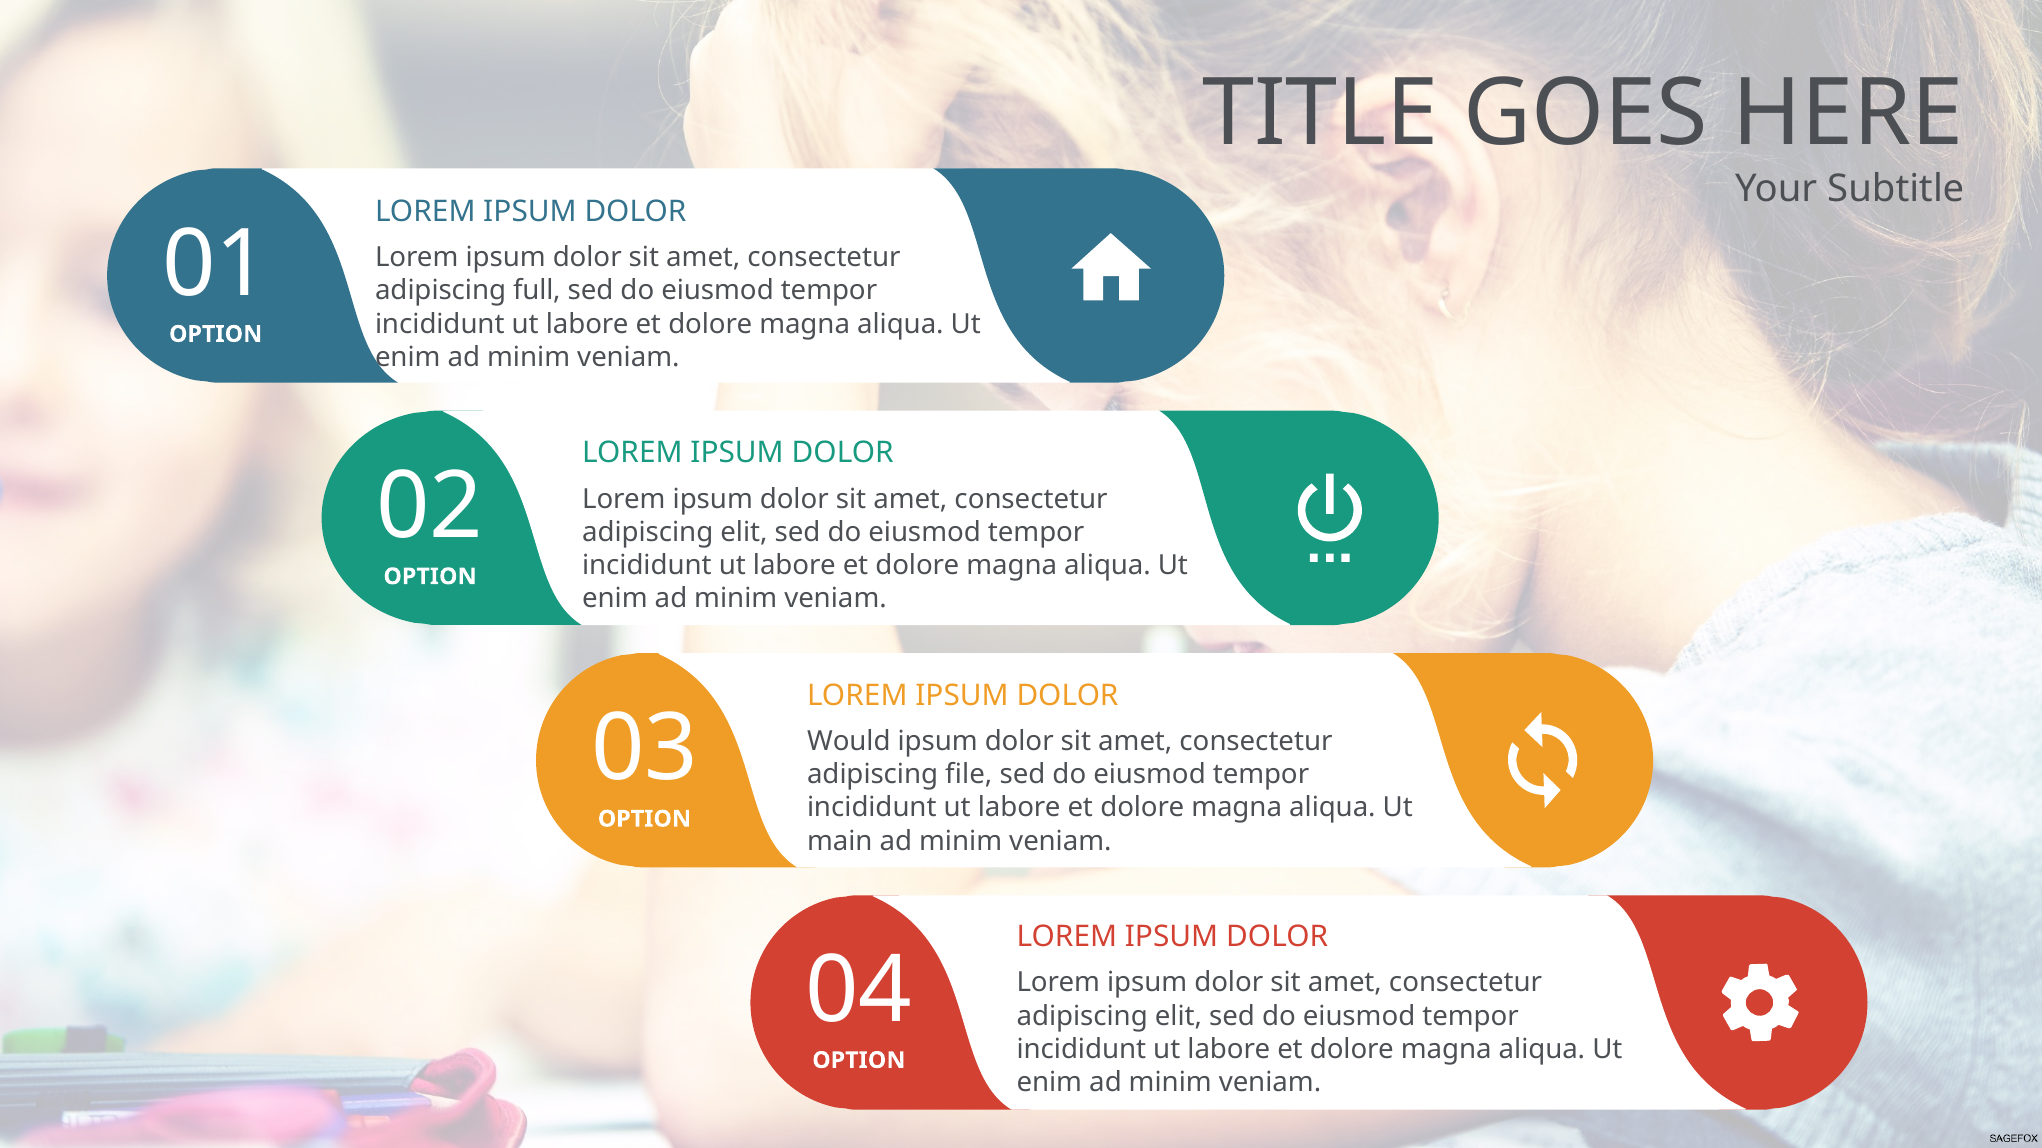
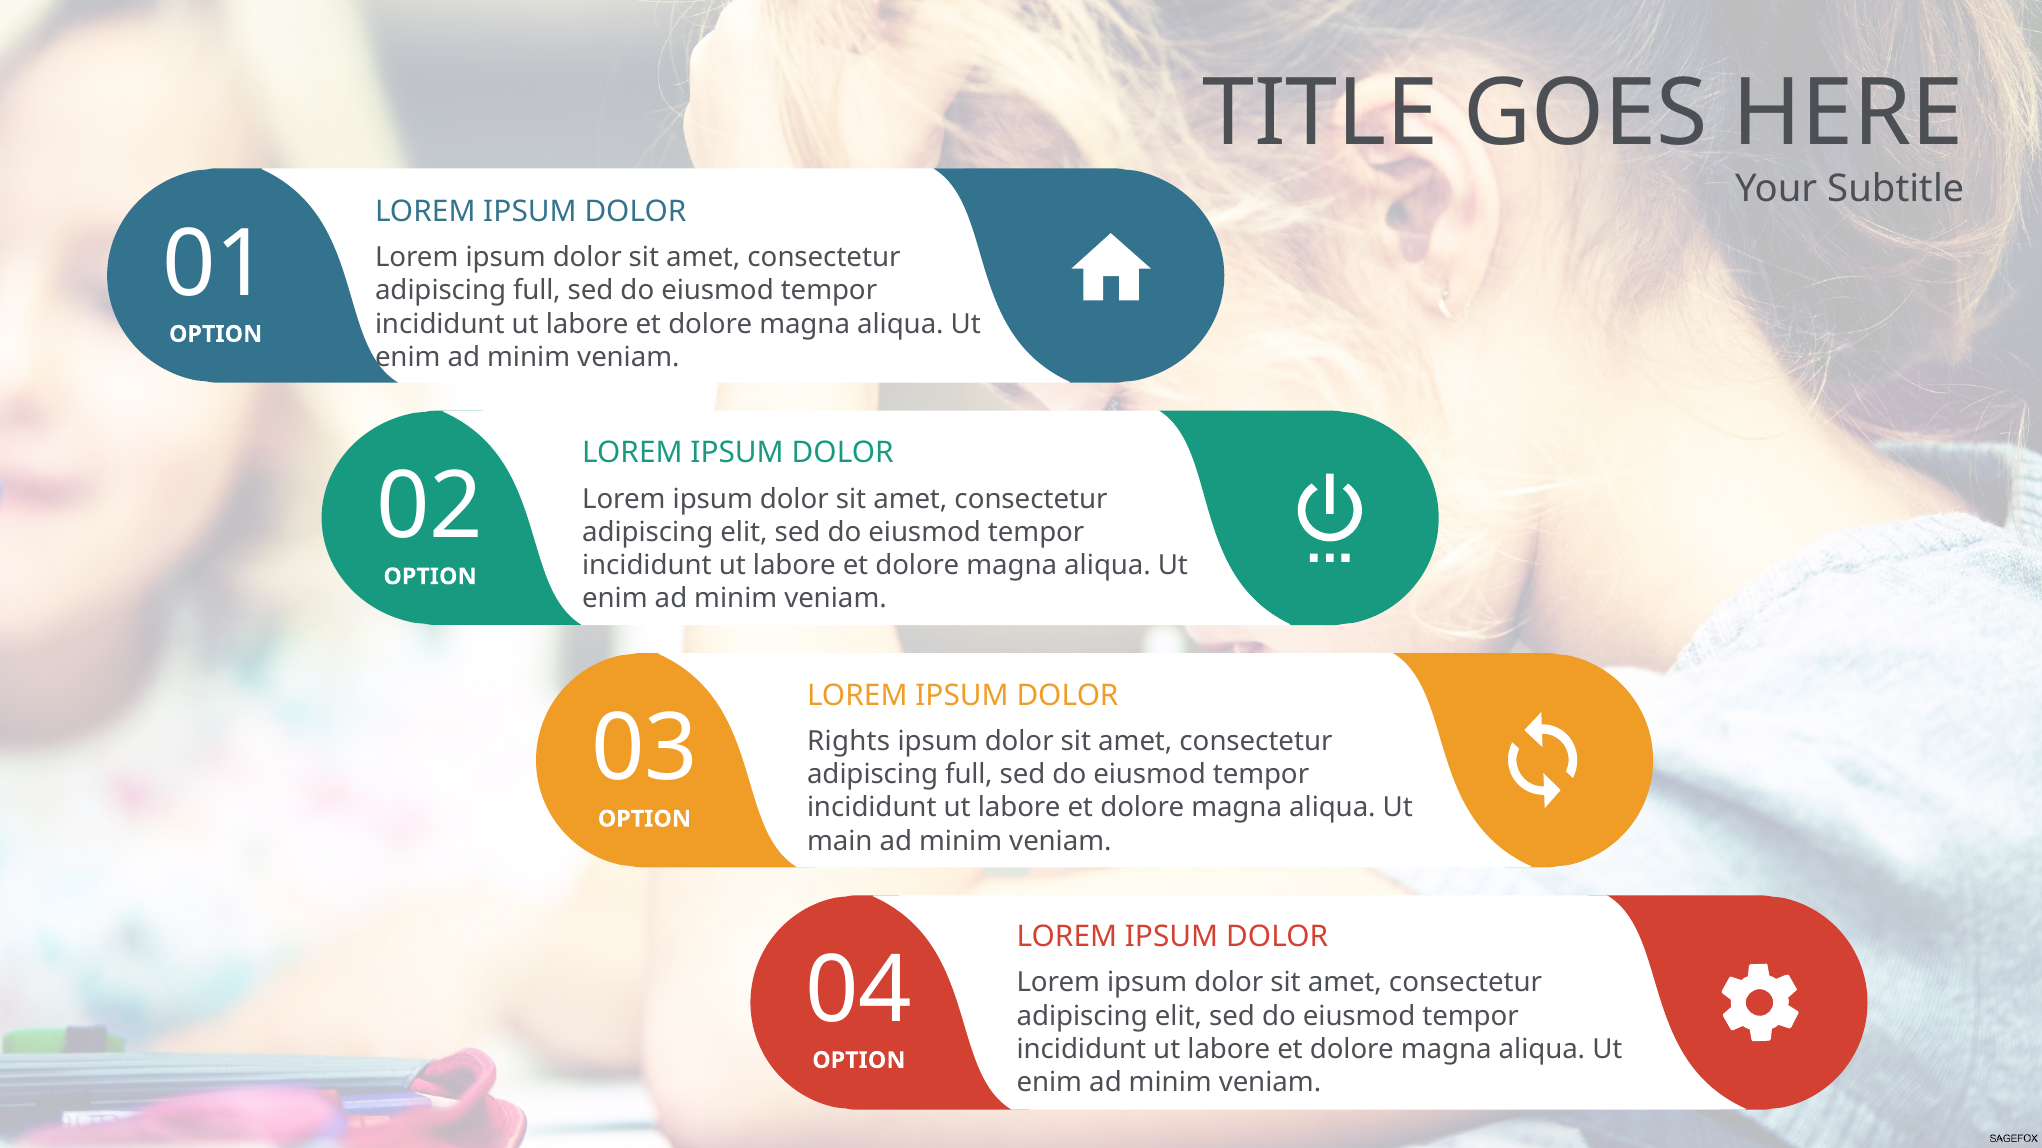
Would: Would -> Rights
file at (969, 775): file -> full
